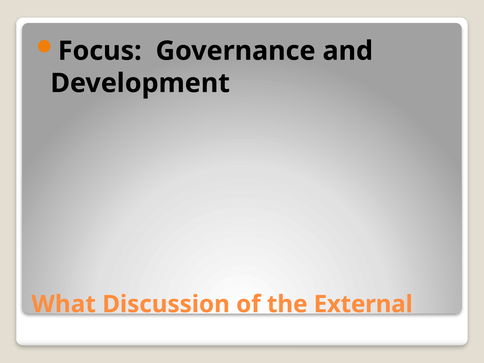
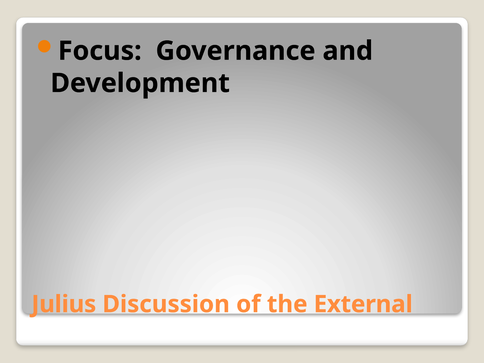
What: What -> Julius
